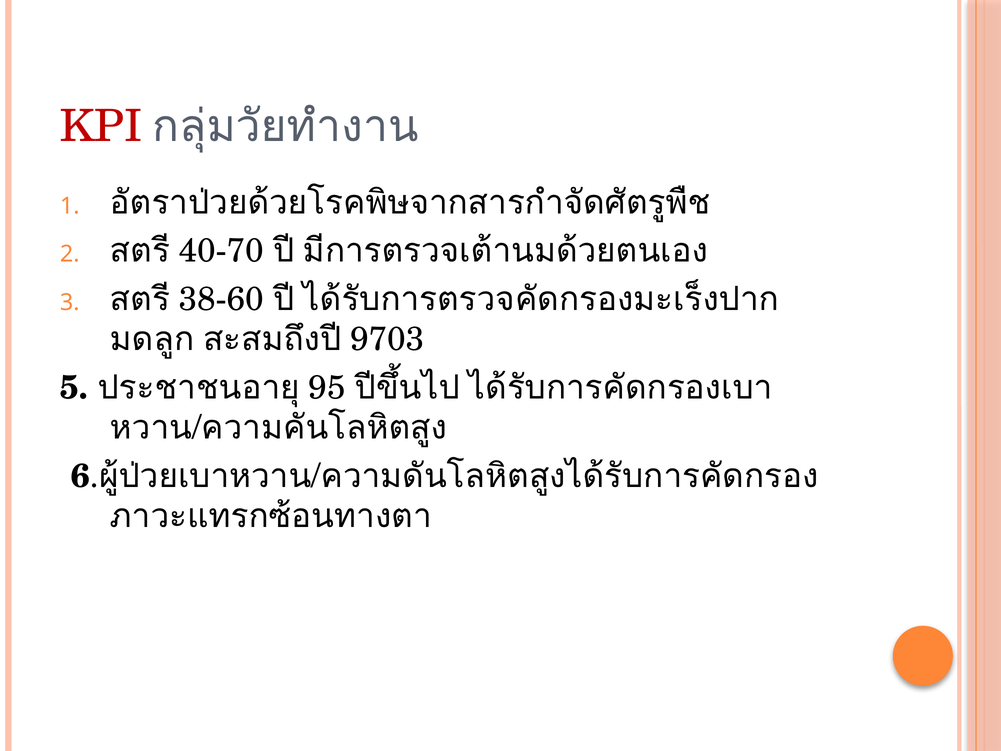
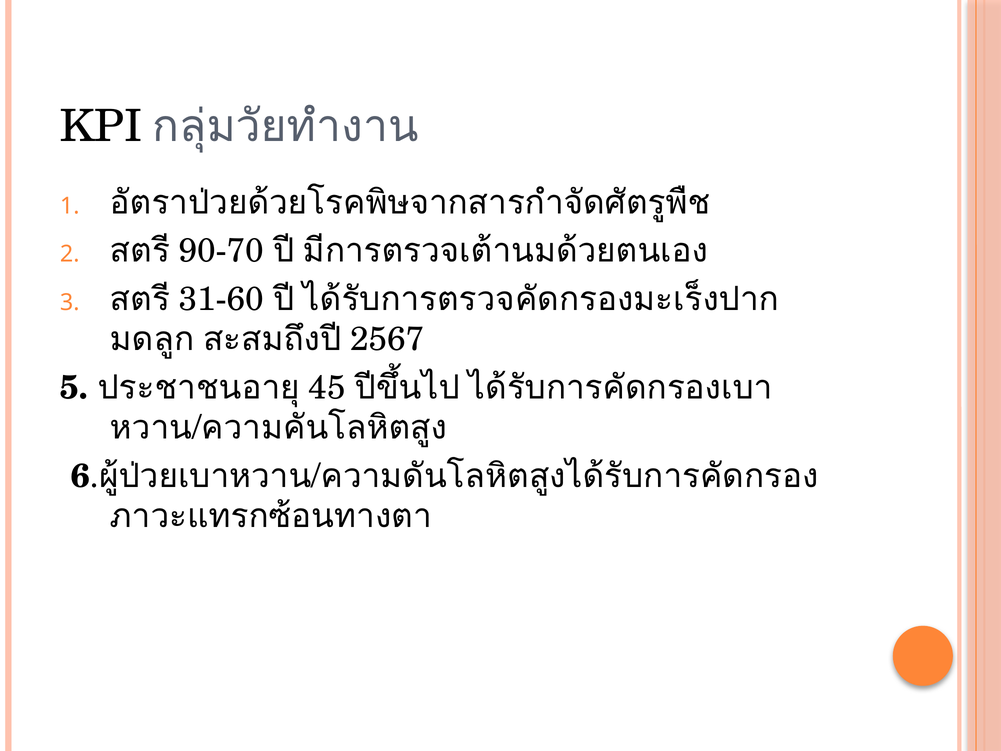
KPI colour: red -> black
40-70: 40-70 -> 90-70
38-60: 38-60 -> 31-60
9703: 9703 -> 2567
95: 95 -> 45
